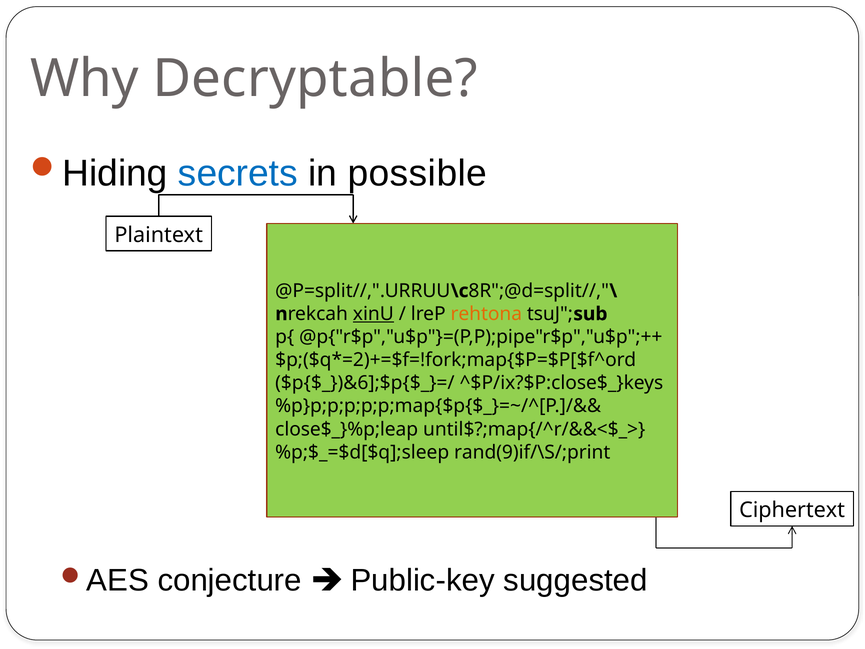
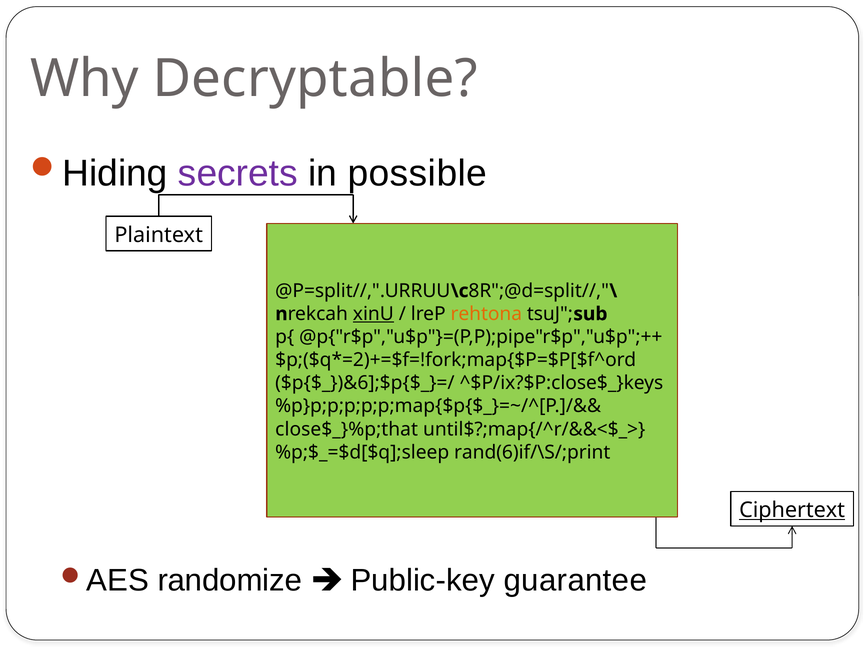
secrets colour: blue -> purple
close$_}%p;leap: close$_}%p;leap -> close$_}%p;that
rand(9)if/\S/;print: rand(9)if/\S/;print -> rand(6)if/\S/;print
Ciphertext underline: none -> present
conjecture: conjecture -> randomize
suggested: suggested -> guarantee
